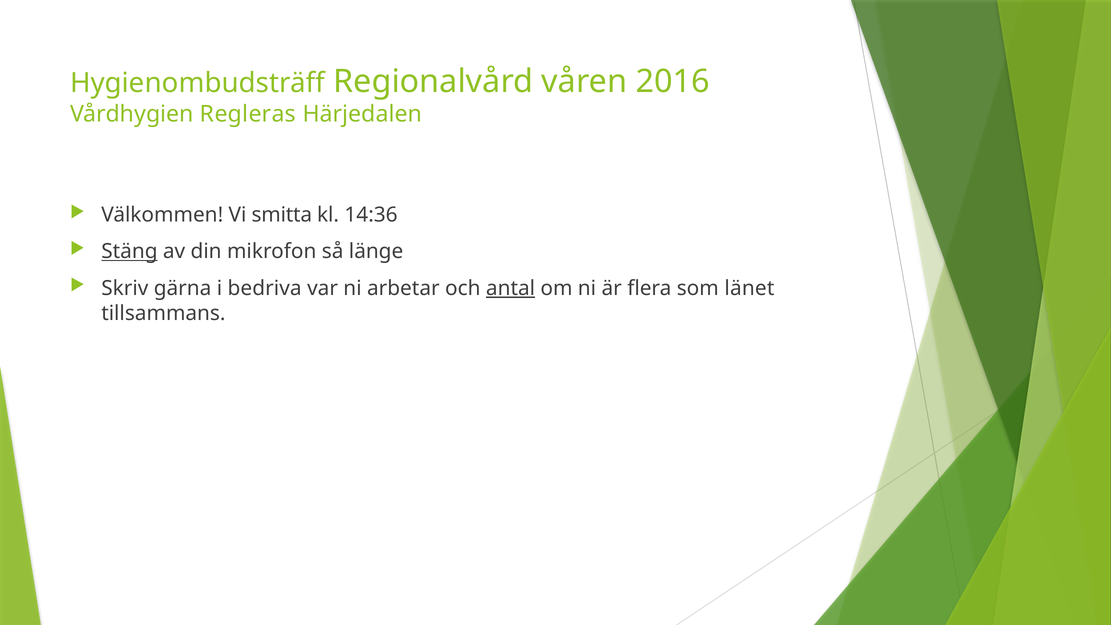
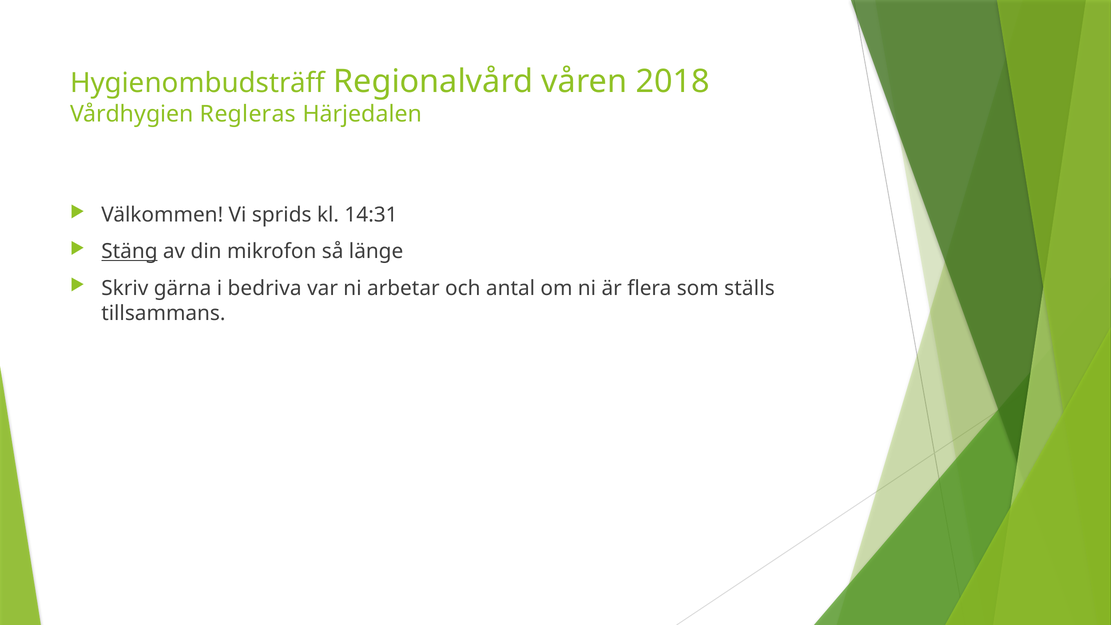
2016: 2016 -> 2018
smitta: smitta -> sprids
14:36: 14:36 -> 14:31
antal underline: present -> none
länet: länet -> ställs
